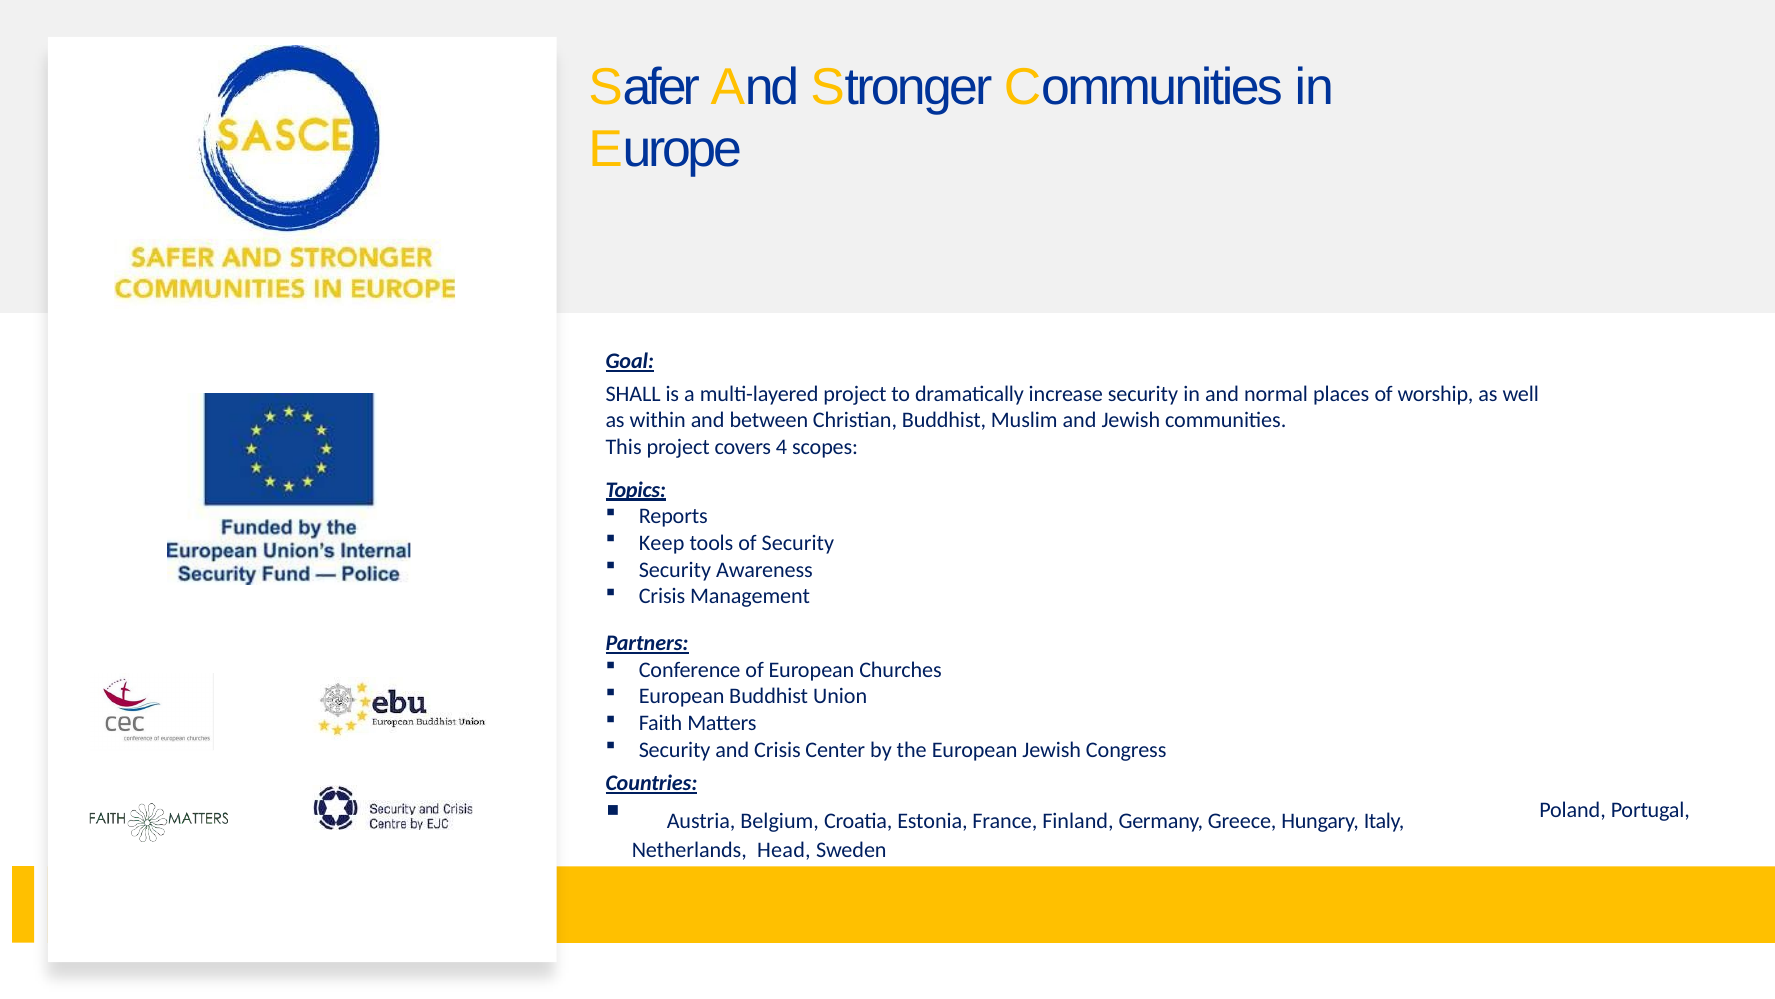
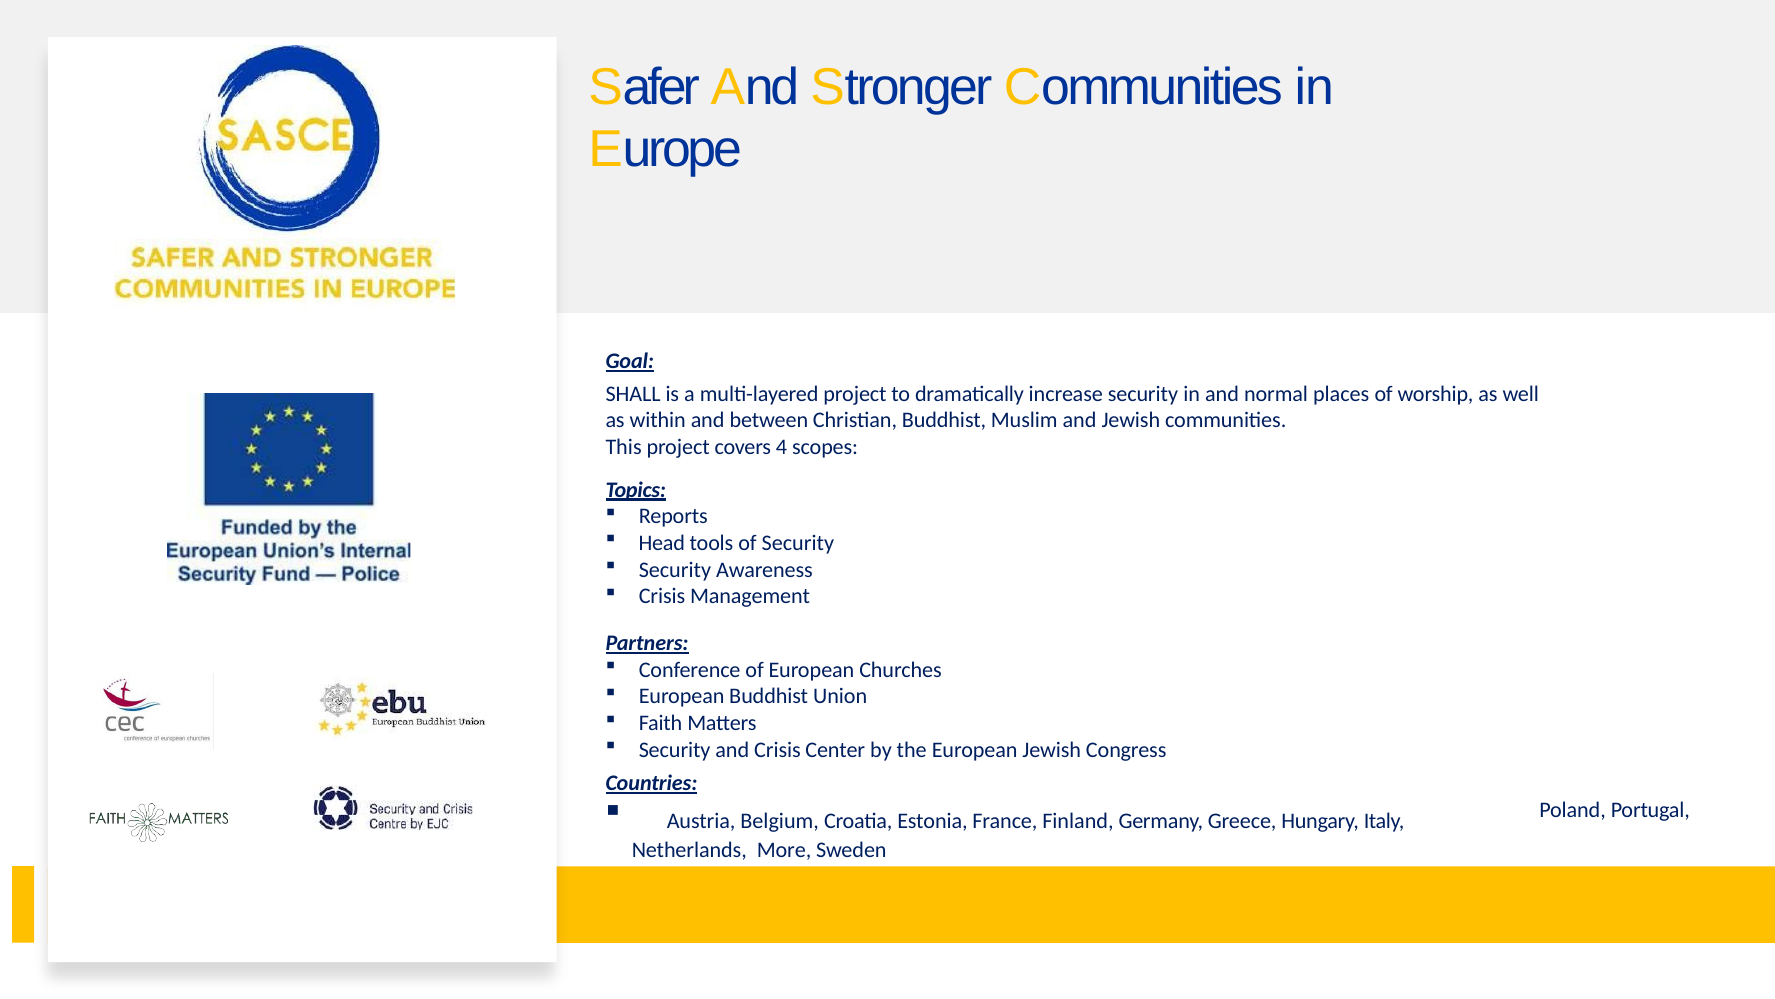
Keep: Keep -> Head
Head: Head -> More
